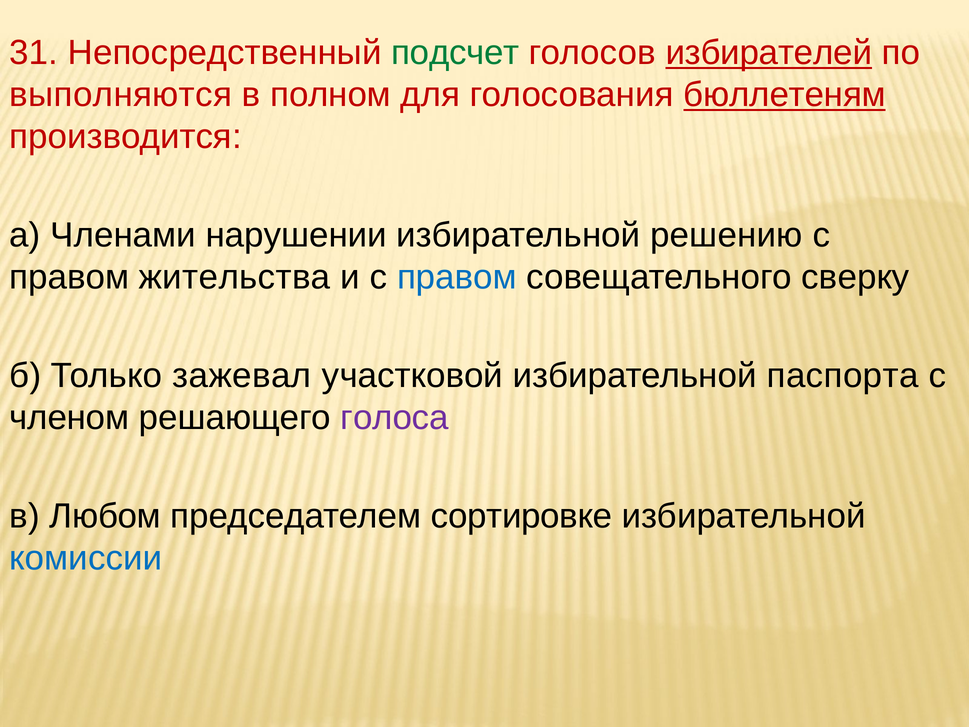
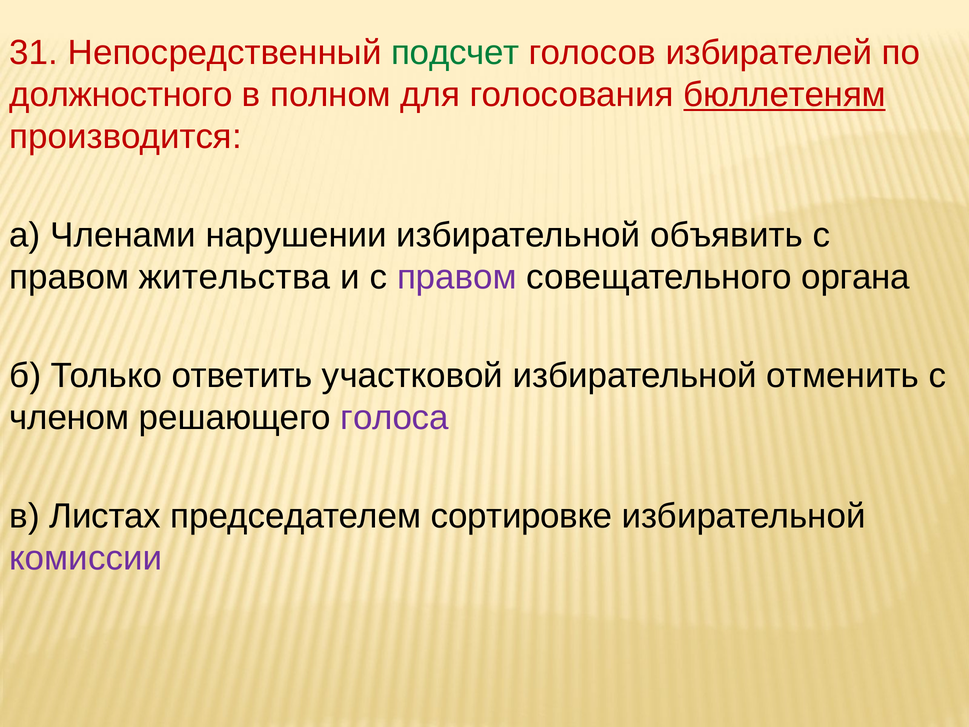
избирателей underline: present -> none
выполняются: выполняются -> должностного
решению: решению -> объявить
правом at (457, 277) colour: blue -> purple
сверку: сверку -> органа
зажевал: зажевал -> ответить
паспорта: паспорта -> отменить
Любом: Любом -> Листах
комиссии colour: blue -> purple
